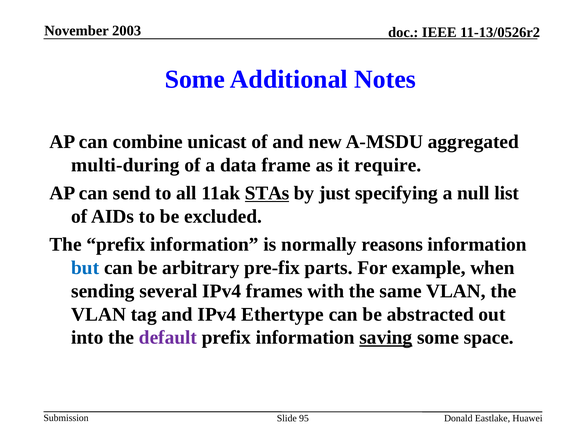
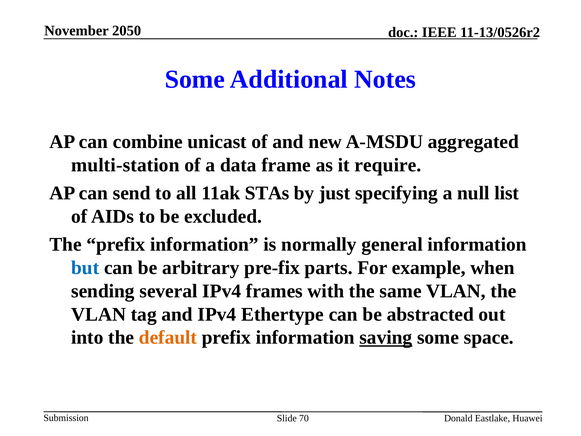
2003: 2003 -> 2050
multi-during: multi-during -> multi-station
STAs underline: present -> none
reasons: reasons -> general
default colour: purple -> orange
95: 95 -> 70
